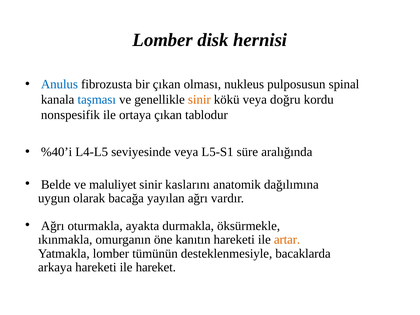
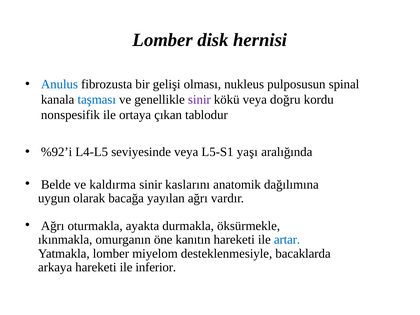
bir çıkan: çıkan -> gelişi
sinir at (199, 100) colour: orange -> purple
%40’i: %40’i -> %92’i
süre: süre -> yaşı
maluliyet: maluliyet -> kaldırma
artar colour: orange -> blue
tümünün: tümünün -> miyelom
hareket: hareket -> inferior
